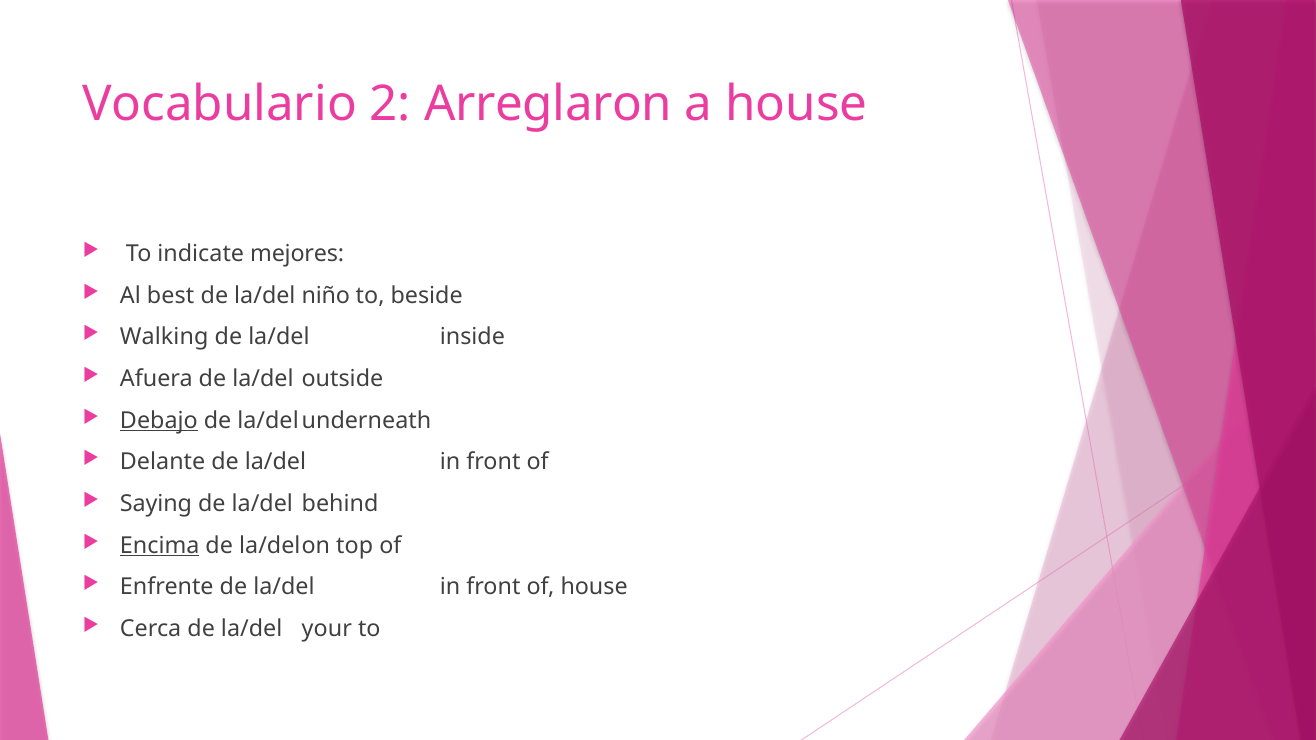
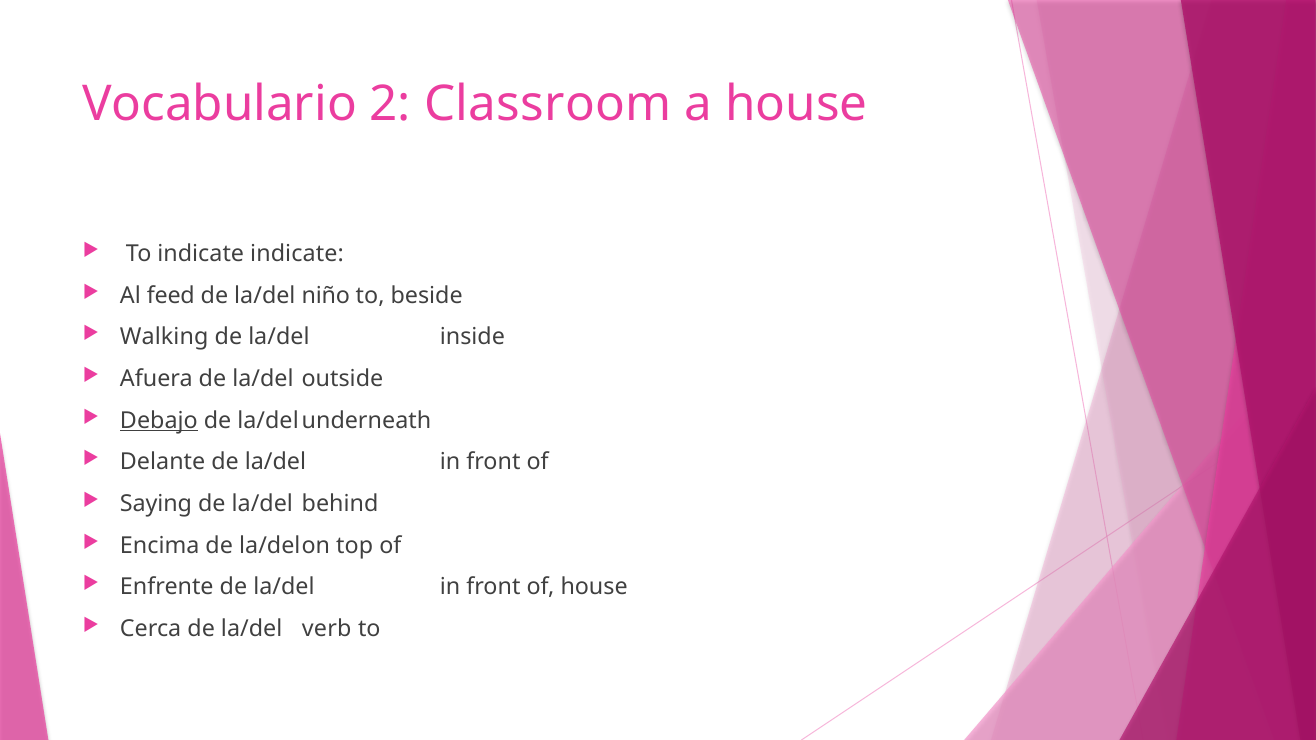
Arreglaron: Arreglaron -> Classroom
indicate mejores: mejores -> indicate
best: best -> feed
Encima underline: present -> none
your: your -> verb
